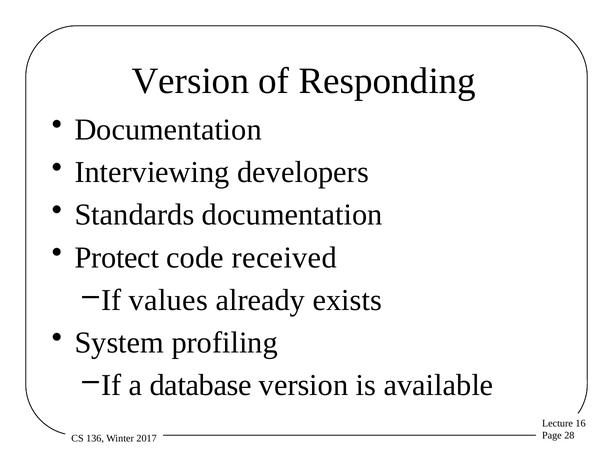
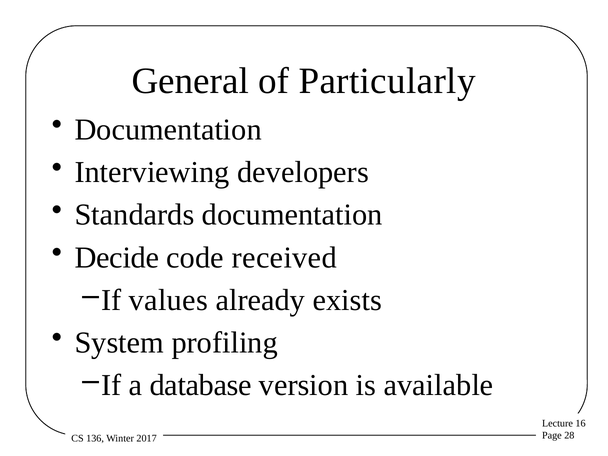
Version at (190, 81): Version -> General
Responding: Responding -> Particularly
Protect: Protect -> Decide
